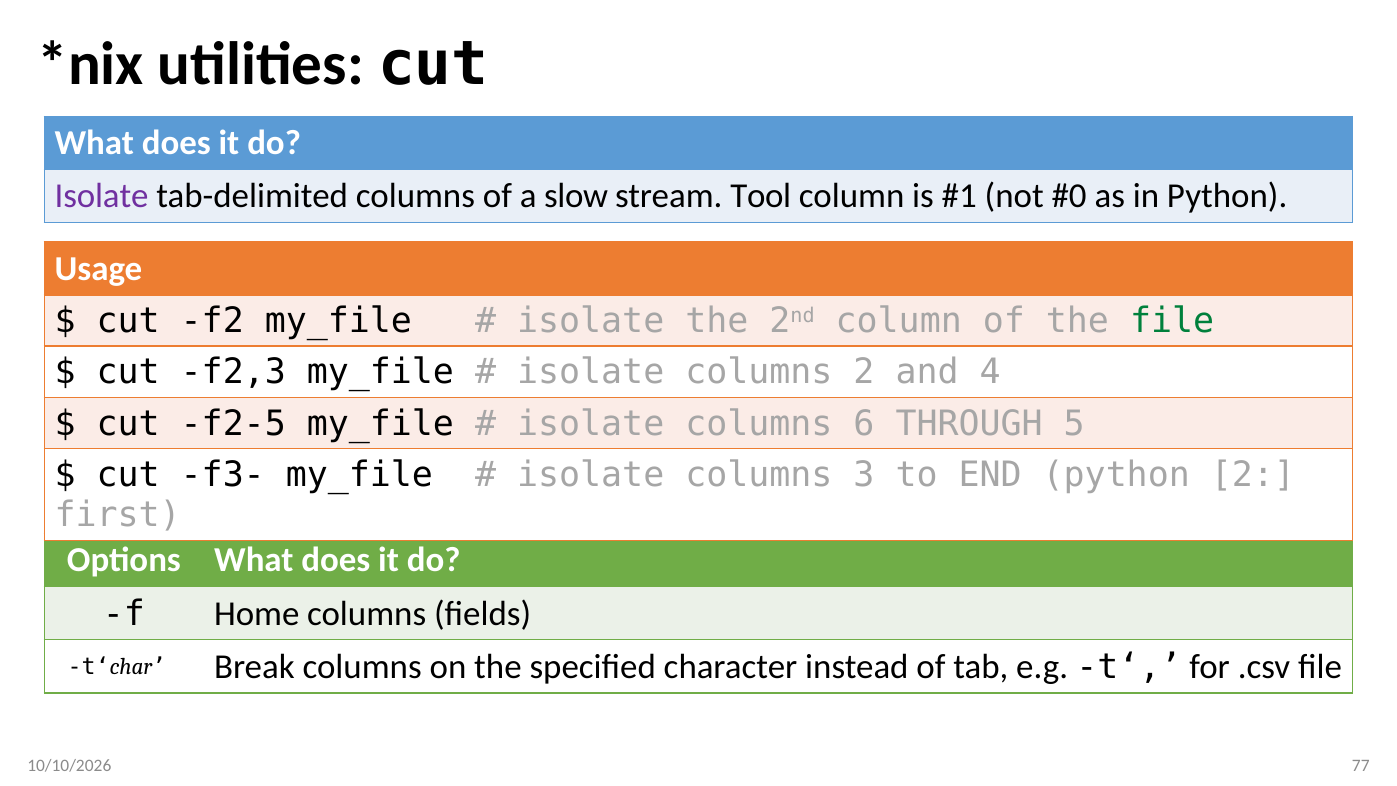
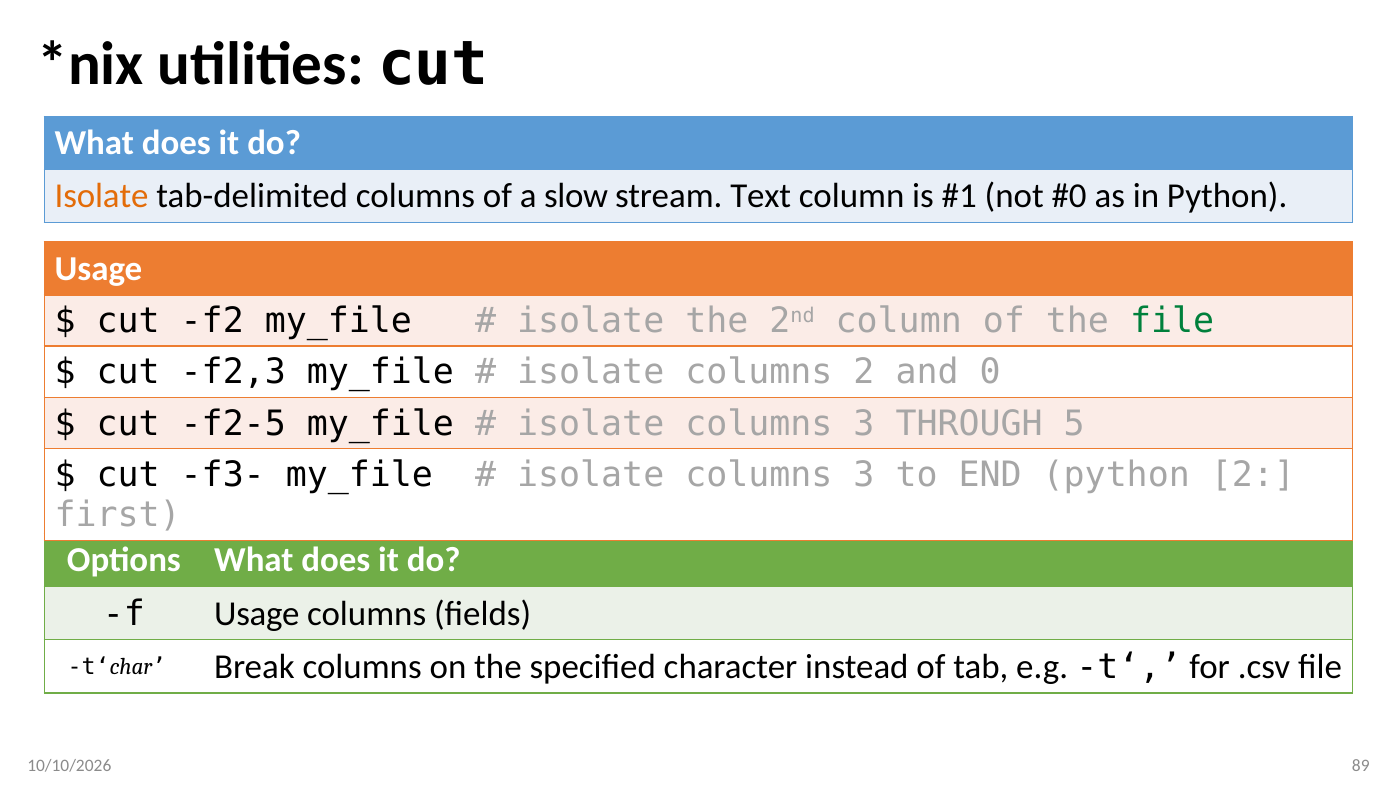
Isolate at (102, 196) colour: purple -> orange
Tool: Tool -> Text
4: 4 -> 0
6 at (864, 423): 6 -> 3
f Home: Home -> Usage
77: 77 -> 89
